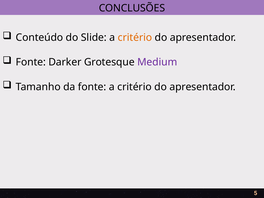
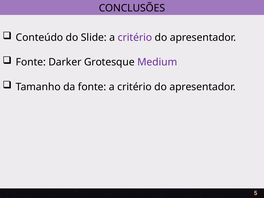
critério at (135, 38) colour: orange -> purple
